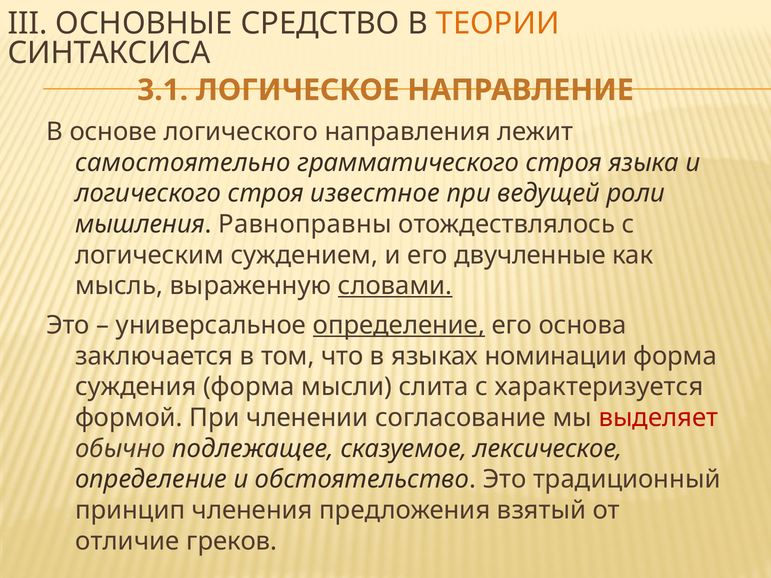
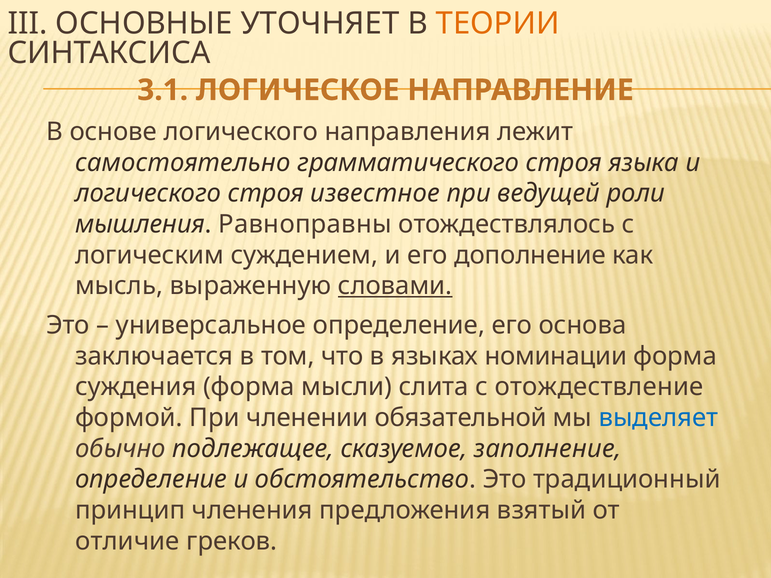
СРЕДСТВО: СРЕДСТВО -> УТОЧНЯЕТ
двучленные: двучленные -> дополнение
определение at (399, 325) underline: present -> none
характеризуется: характеризуется -> отождествление
согласование: согласование -> обязательной
выделяет colour: red -> blue
лексическое: лексическое -> заполнение
